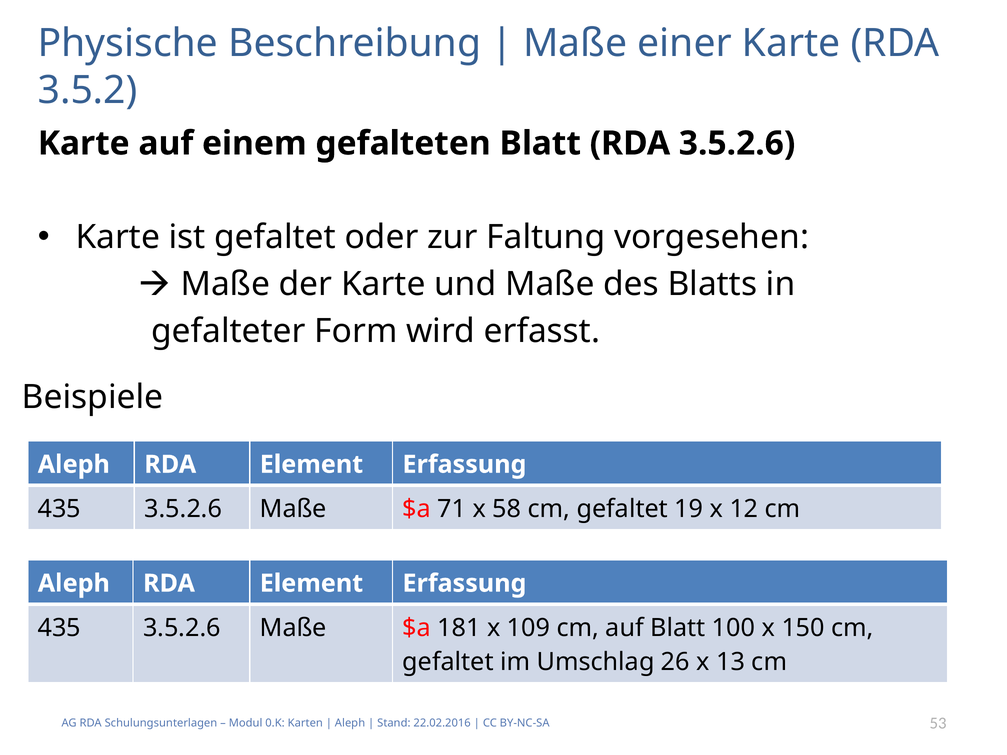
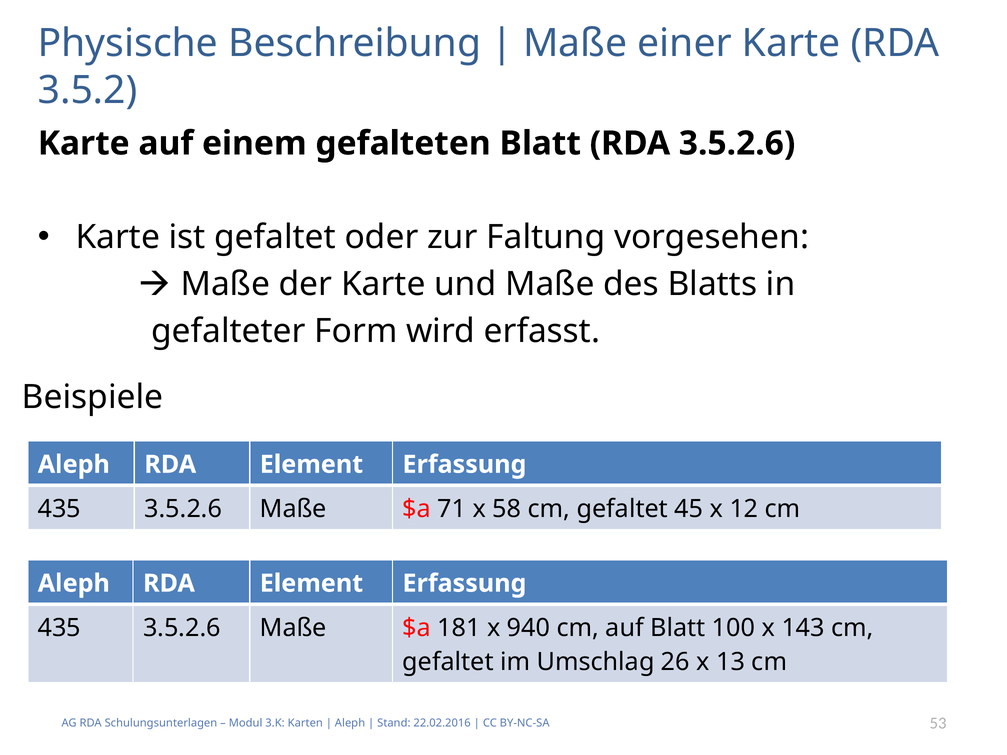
19: 19 -> 45
109: 109 -> 940
150: 150 -> 143
0.K: 0.K -> 3.K
